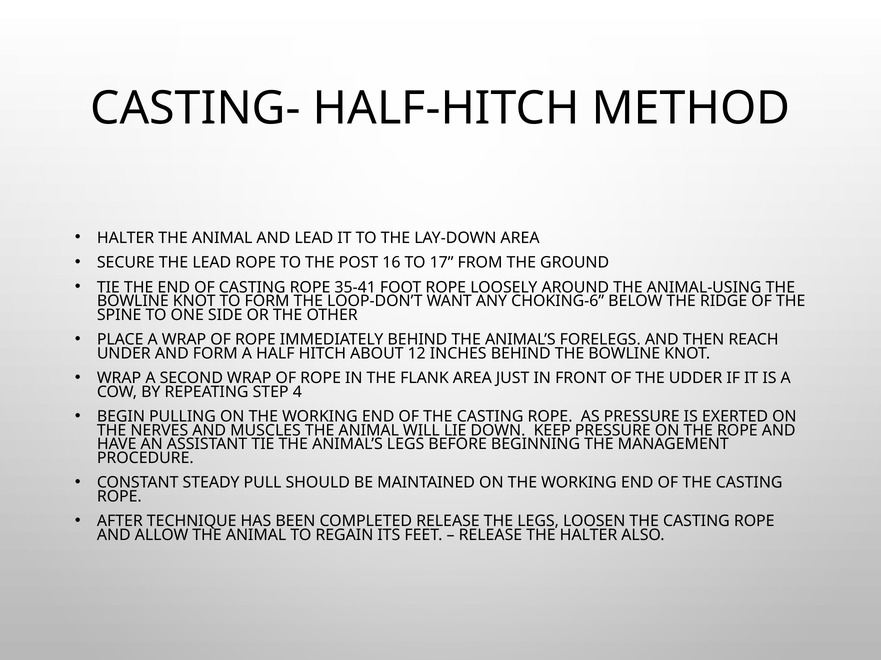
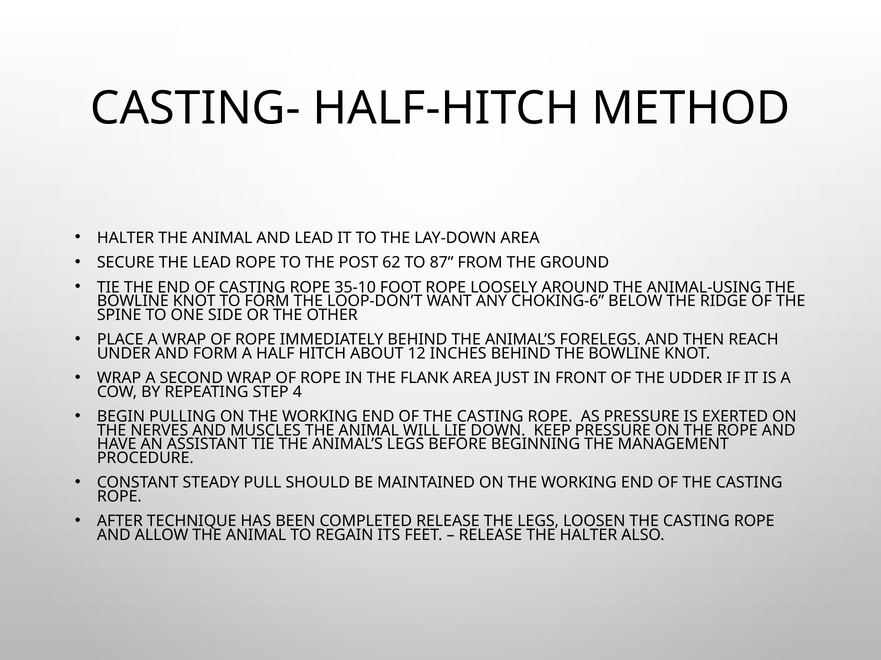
16: 16 -> 62
17: 17 -> 87
35-41: 35-41 -> 35-10
